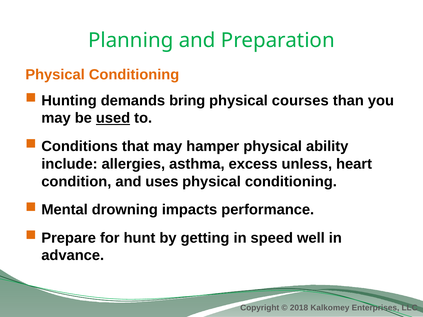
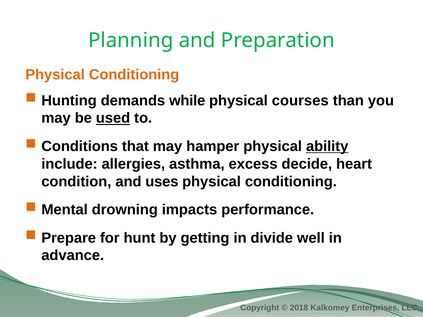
bring: bring -> while
ability underline: none -> present
unless: unless -> decide
speed: speed -> divide
